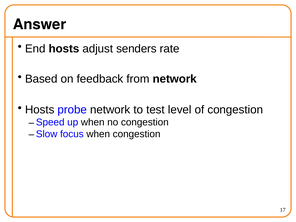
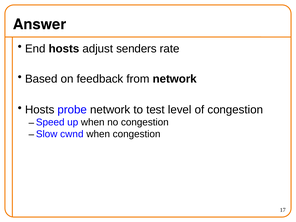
focus: focus -> cwnd
